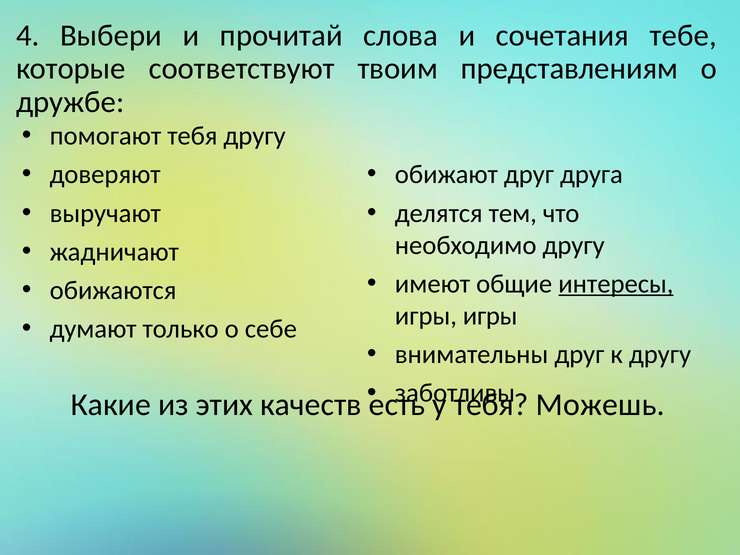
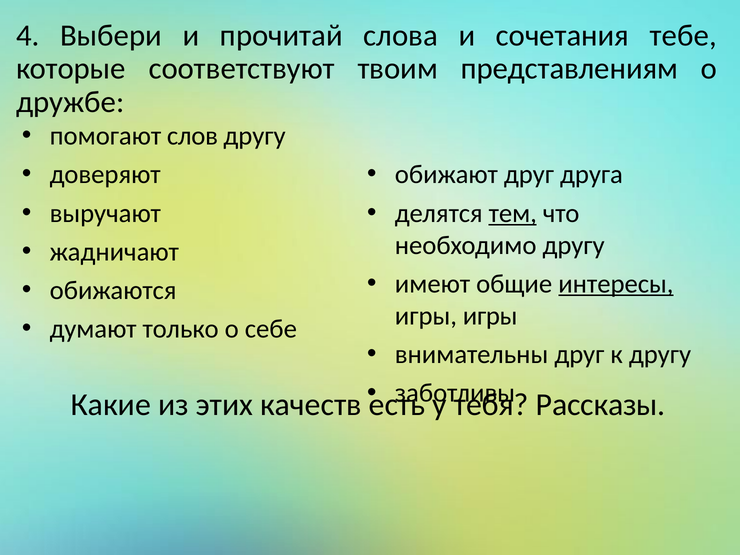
помогают тебя: тебя -> слов
тем underline: none -> present
Можешь: Можешь -> Рассказы
